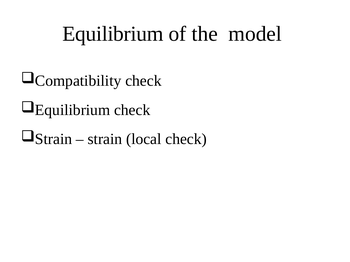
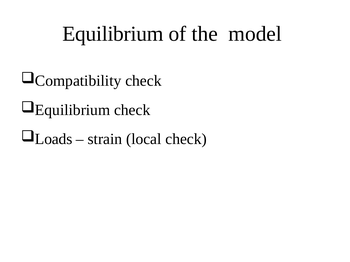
Strain at (54, 139): Strain -> Loads
